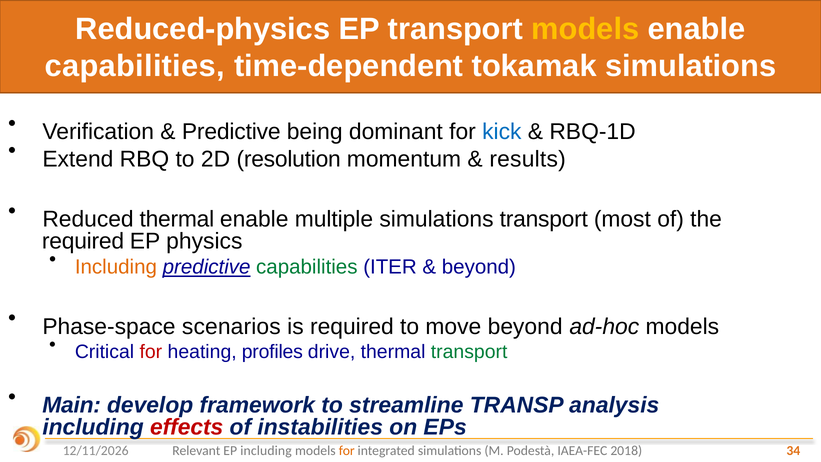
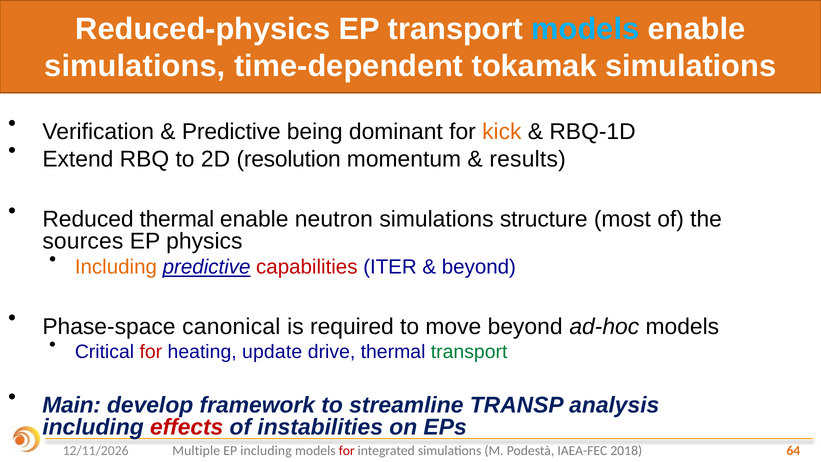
models at (585, 29) colour: yellow -> light blue
capabilities at (135, 66): capabilities -> simulations
kick colour: blue -> orange
multiple: multiple -> neutron
simulations transport: transport -> structure
required at (83, 241): required -> sources
capabilities at (307, 267) colour: green -> red
scenarios: scenarios -> canonical
profiles: profiles -> update
Relevant: Relevant -> Multiple
for at (347, 451) colour: orange -> red
34: 34 -> 64
